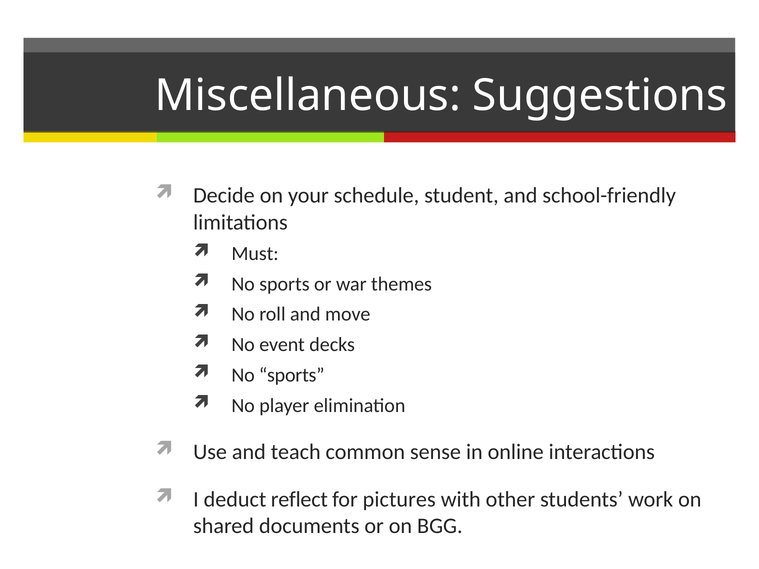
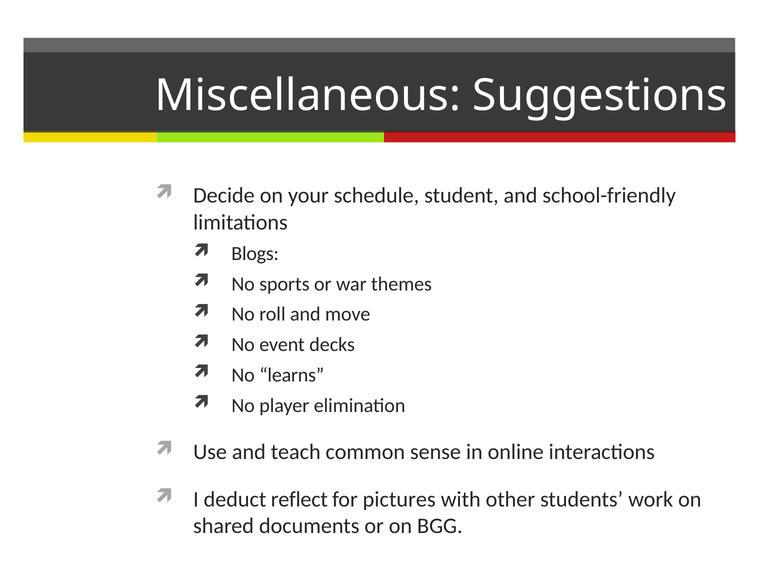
Must: Must -> Blogs
sports at (292, 375): sports -> learns
